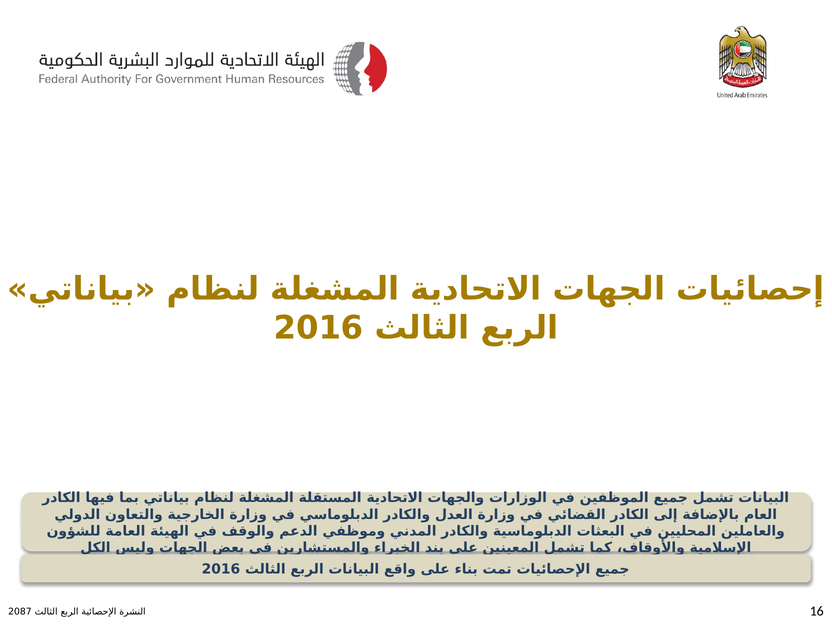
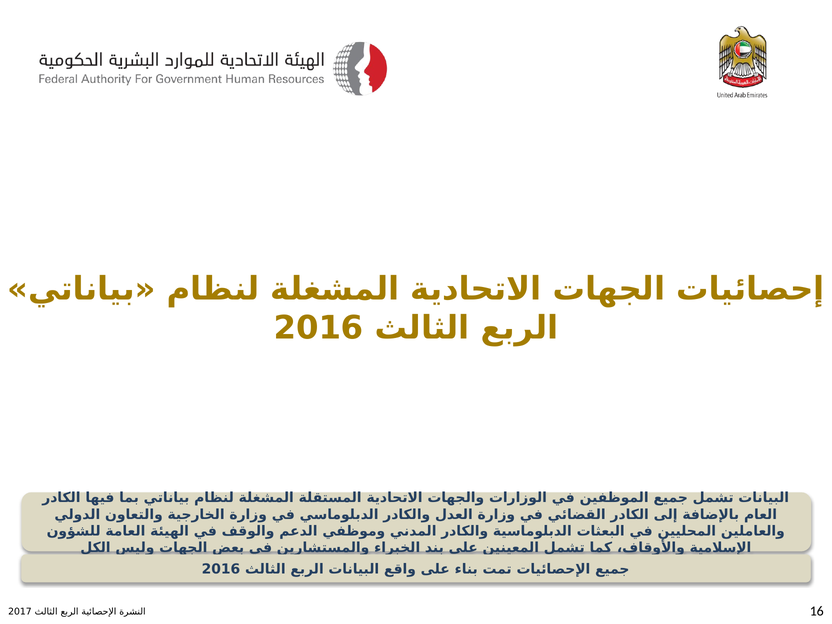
2087: 2087 -> 2017
